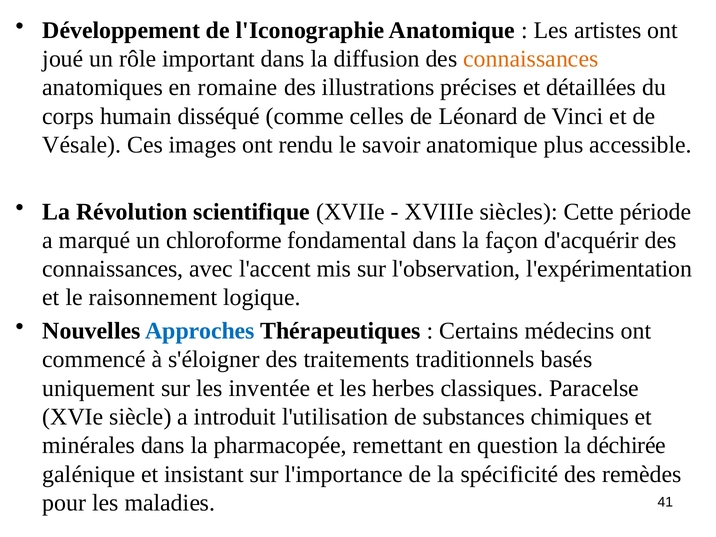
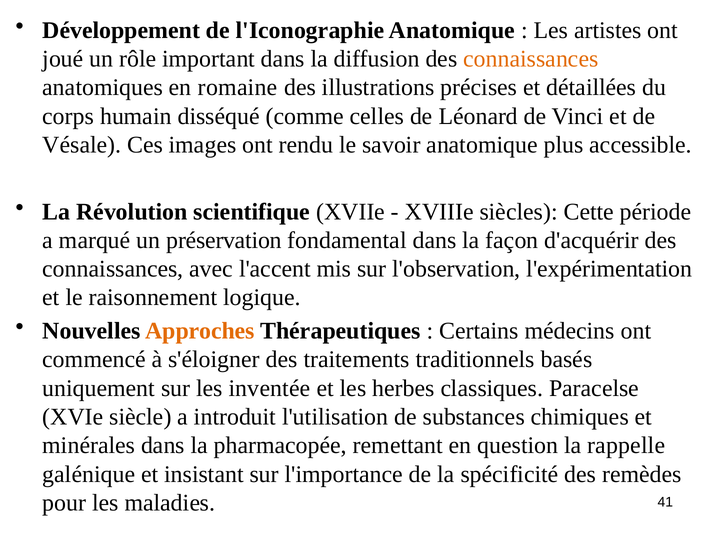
chloroforme: chloroforme -> préservation
Approches colour: blue -> orange
déchirée: déchirée -> rappelle
